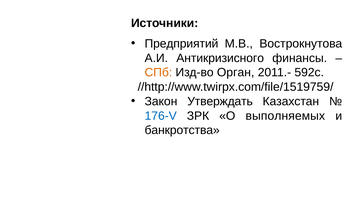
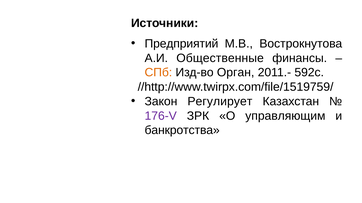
Антикризисного: Антикризисного -> Общественные
Утверждать: Утверждать -> Регулирует
176-V colour: blue -> purple
выполняемых: выполняемых -> управляющим
